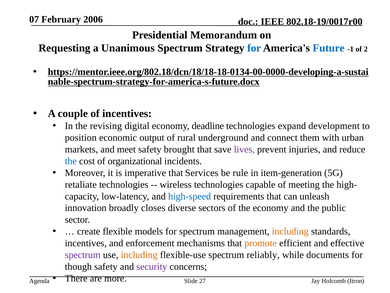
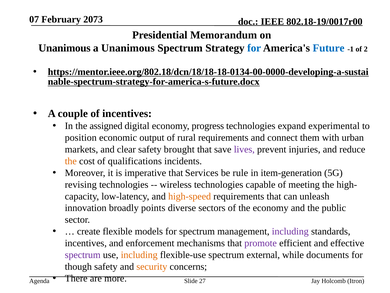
2006: 2006 -> 2073
Requesting at (64, 48): Requesting -> Unanimous
revising: revising -> assigned
deadline: deadline -> progress
development: development -> experimental
rural underground: underground -> requirements
meet: meet -> clear
the at (71, 161) colour: blue -> orange
organizational: organizational -> qualifications
retaliate: retaliate -> revising
high-speed colour: blue -> orange
closes: closes -> points
including at (290, 231) colour: orange -> purple
promote colour: orange -> purple
reliably: reliably -> external
security colour: purple -> orange
